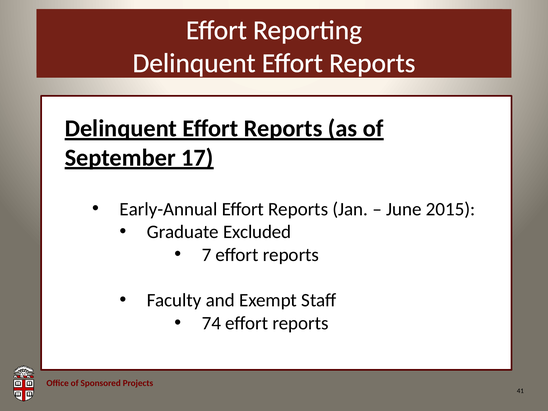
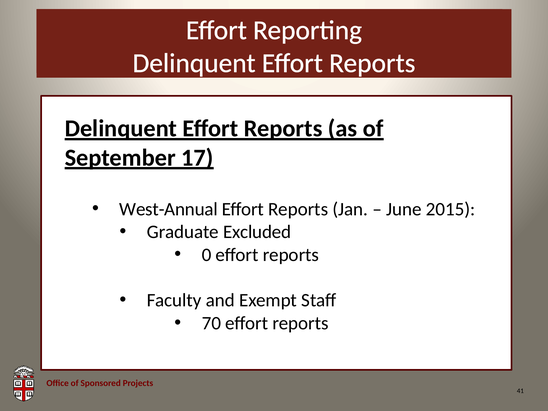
Early-Annual: Early-Annual -> West-Annual
7: 7 -> 0
74: 74 -> 70
